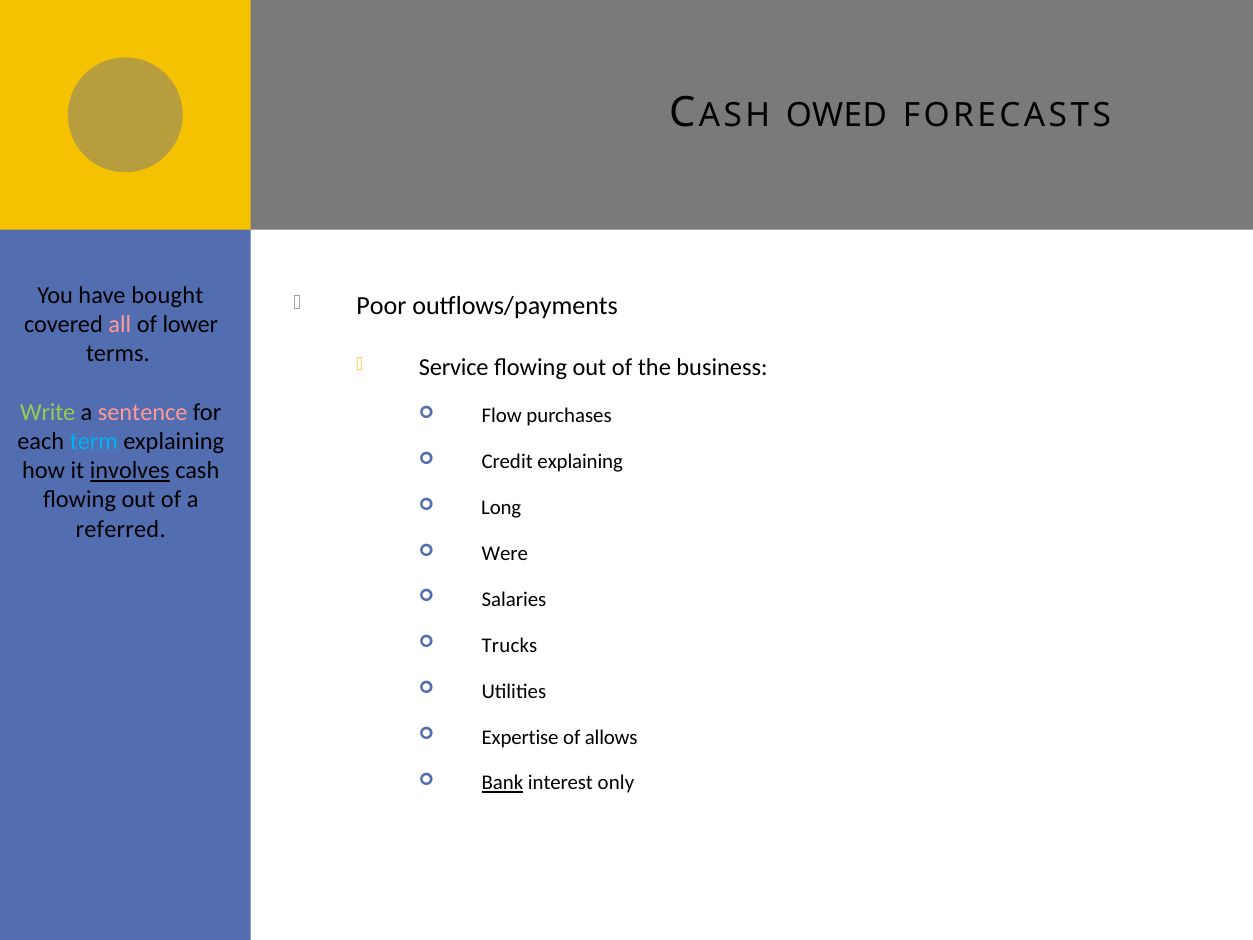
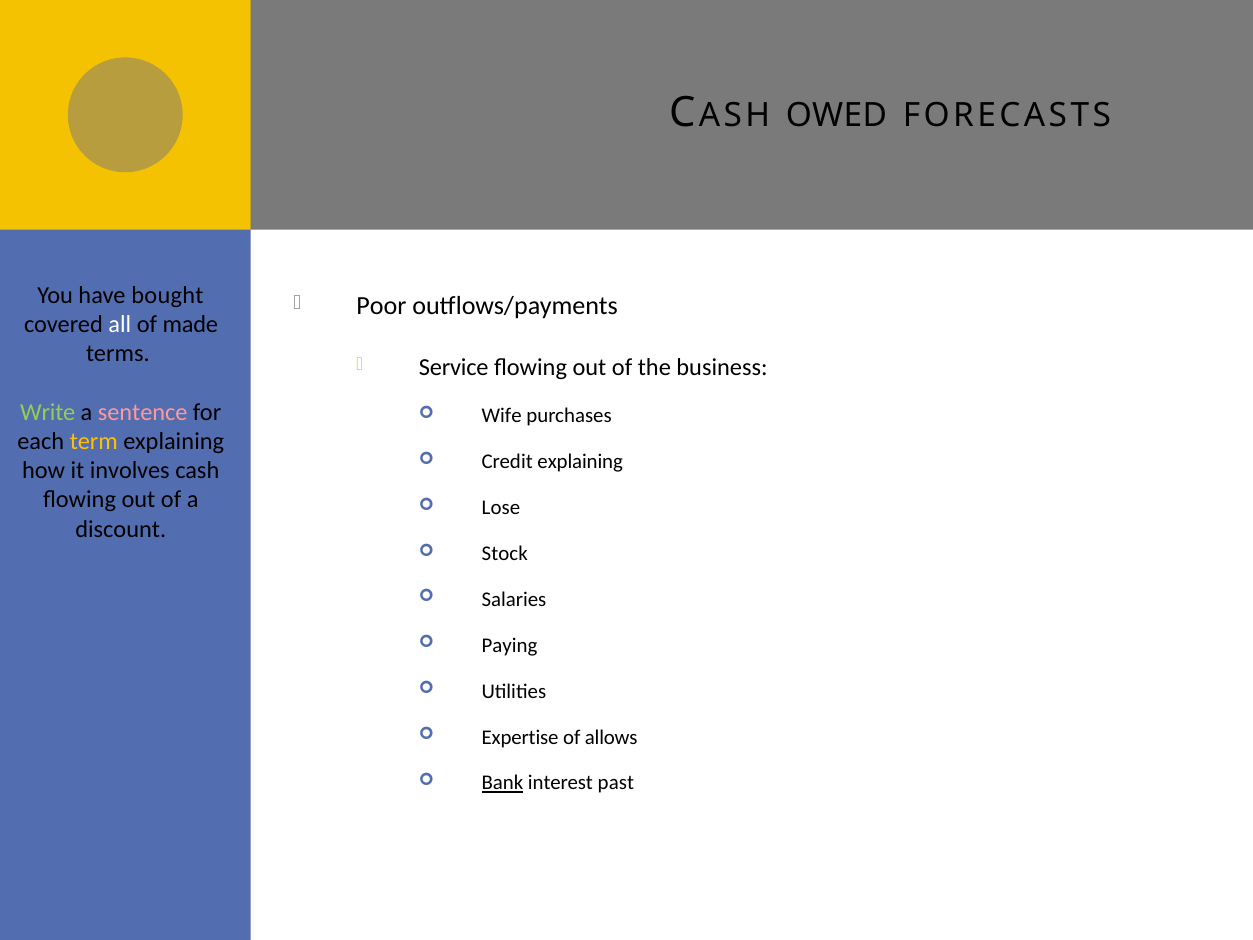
all colour: pink -> white
lower: lower -> made
Flow: Flow -> Wife
term colour: light blue -> yellow
involves underline: present -> none
Long: Long -> Lose
referred: referred -> discount
Were: Were -> Stock
Trucks: Trucks -> Paying
only: only -> past
